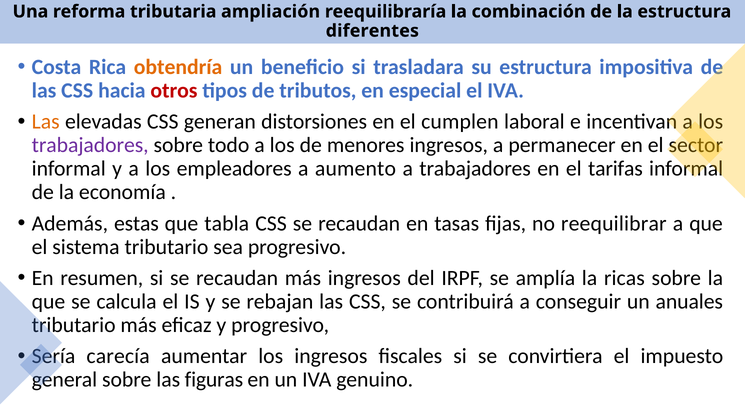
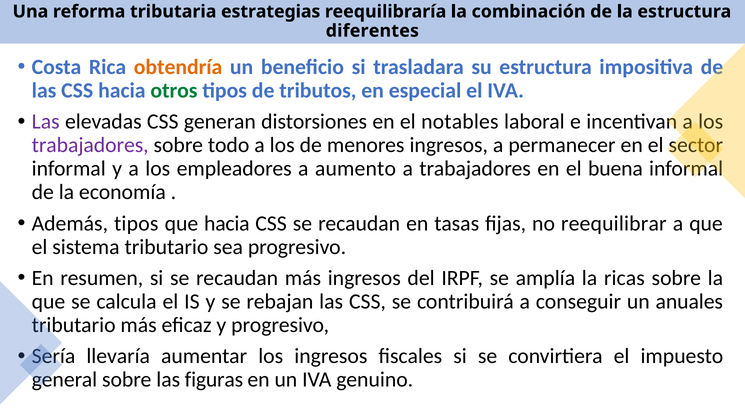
ampliación: ampliación -> estrategias
otros colour: red -> green
Las at (46, 122) colour: orange -> purple
cumplen: cumplen -> notables
tarifas: tarifas -> buena
Además estas: estas -> tipos
que tabla: tabla -> hacia
carecía: carecía -> llevaría
